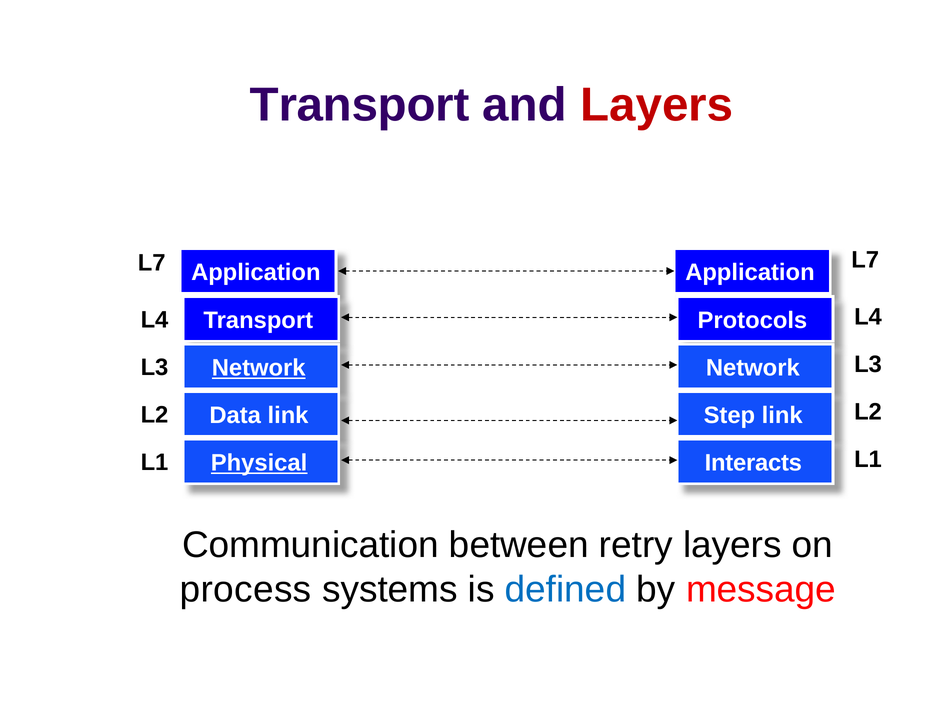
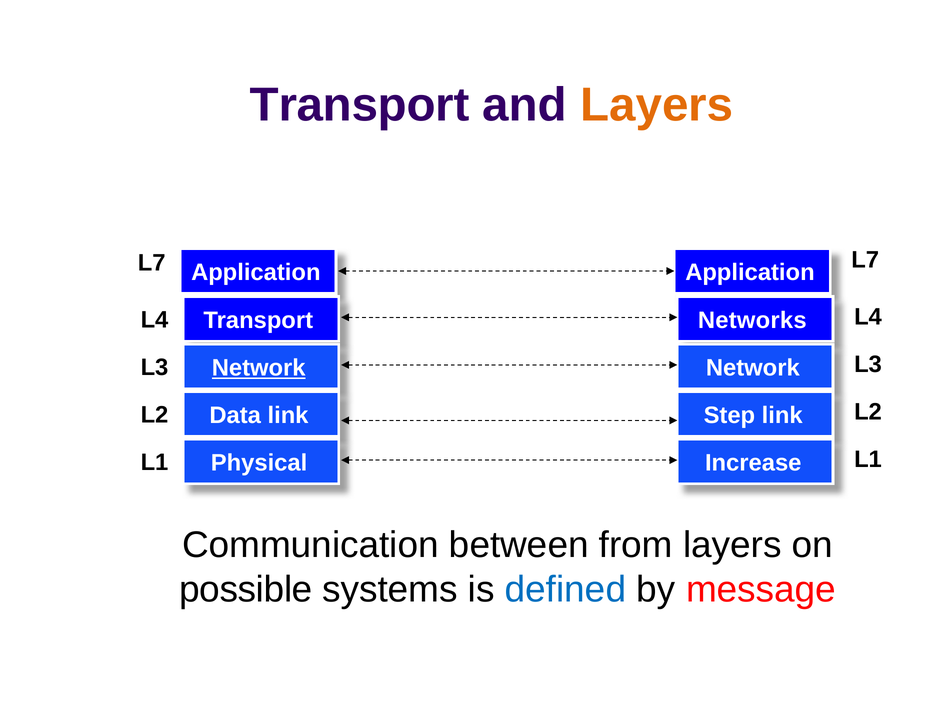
Layers at (657, 105) colour: red -> orange
Protocols: Protocols -> Networks
Physical underline: present -> none
Interacts: Interacts -> Increase
retry: retry -> from
process: process -> possible
